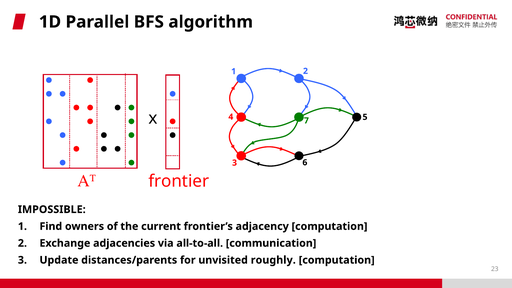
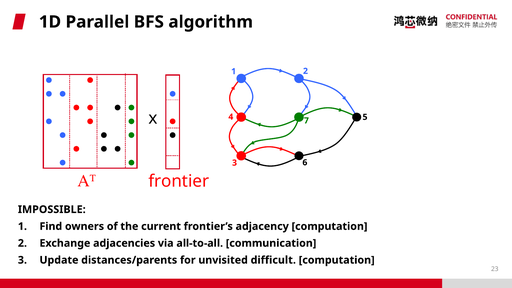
roughly: roughly -> difficult
